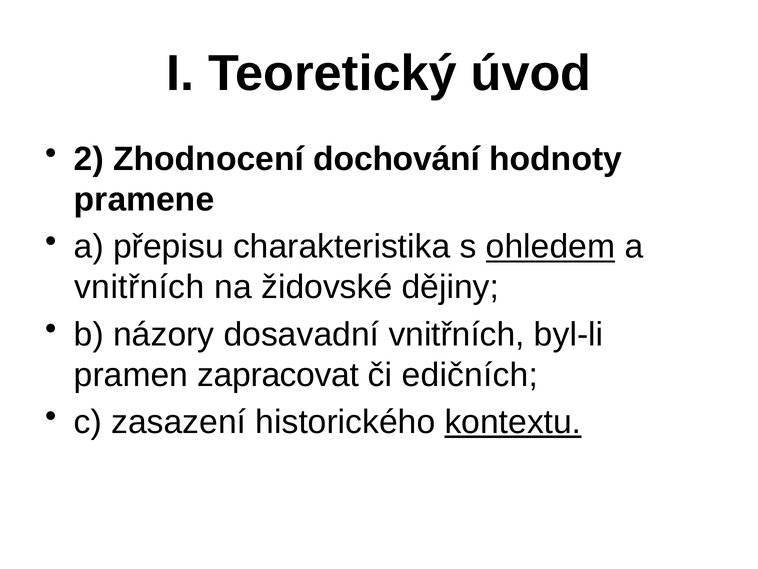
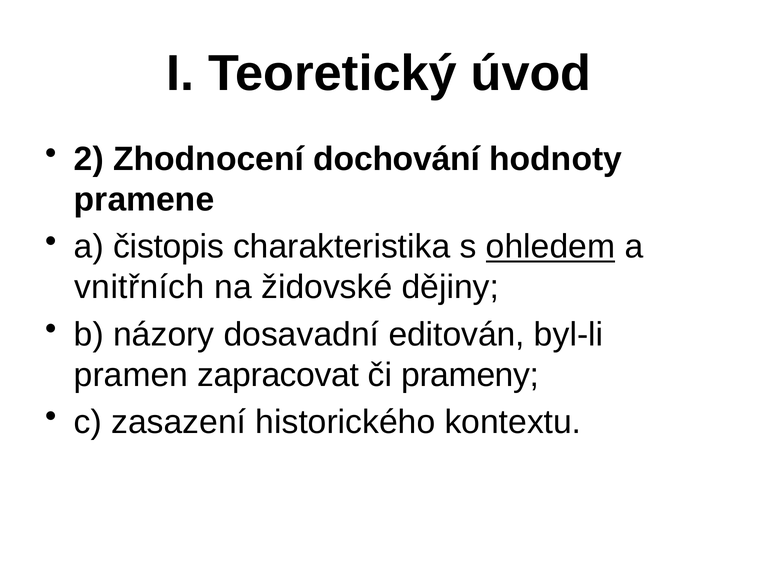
přepisu: přepisu -> čistopis
dosavadní vnitřních: vnitřních -> editován
edičních: edičních -> prameny
kontextu underline: present -> none
